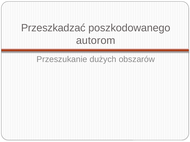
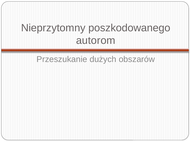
Przeszkadzać: Przeszkadzać -> Nieprzytomny
